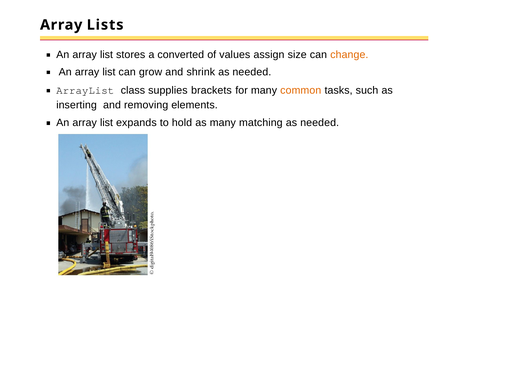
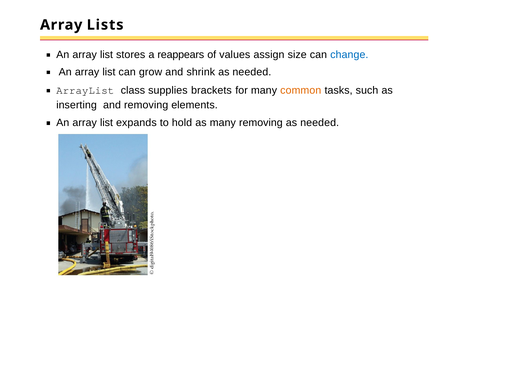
converted: converted -> reappears
change colour: orange -> blue
many matching: matching -> removing
